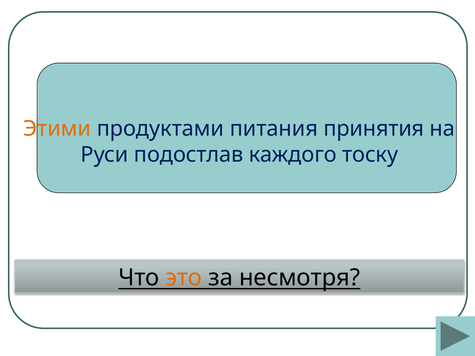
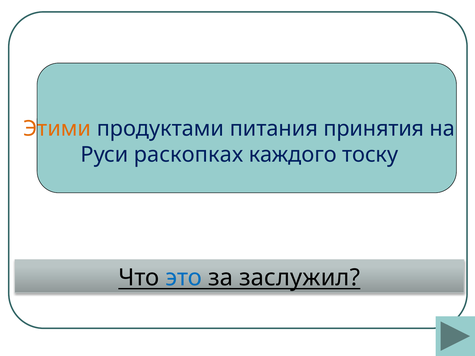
подостлав: подостлав -> раскопках
это colour: orange -> blue
несмотря: несмотря -> заслужил
